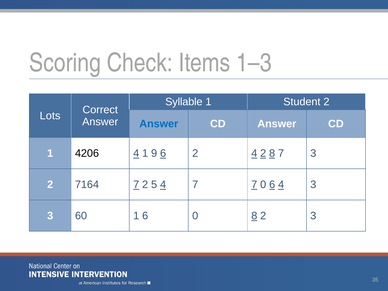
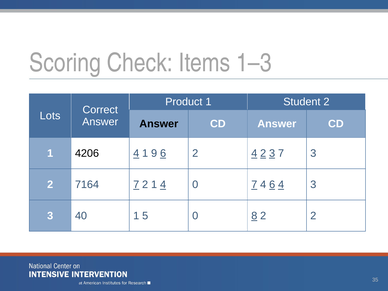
Syllable: Syllable -> Product
Answer at (159, 124) colour: blue -> black
2 8: 8 -> 3
2 5: 5 -> 1
4 7: 7 -> 0
7 0: 0 -> 4
60: 60 -> 40
1 6: 6 -> 5
2 3: 3 -> 2
